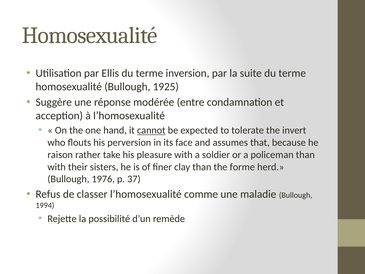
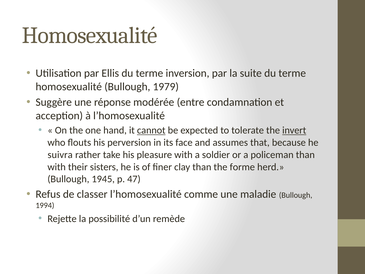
1925: 1925 -> 1979
invert underline: none -> present
raison: raison -> suivra
1976: 1976 -> 1945
37: 37 -> 47
